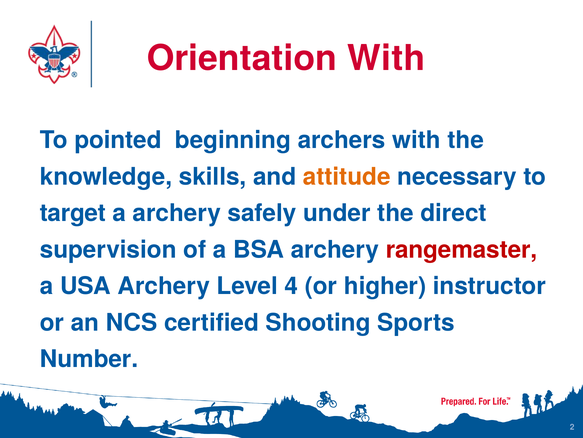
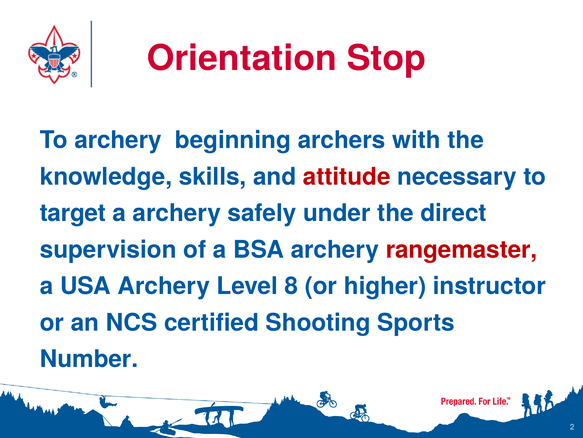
Orientation With: With -> Stop
To pointed: pointed -> archery
attitude colour: orange -> red
4: 4 -> 8
